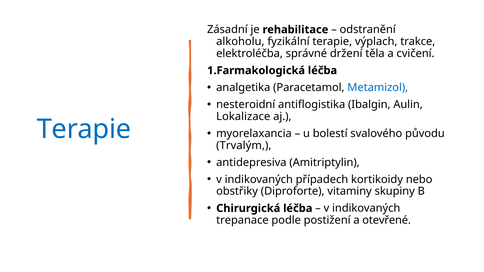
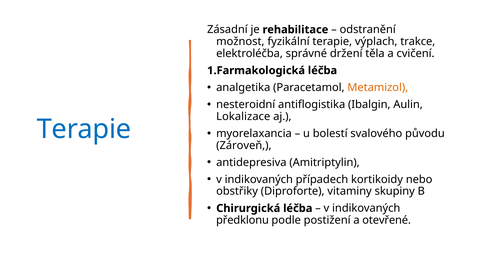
alkoholu: alkoholu -> možnost
Metamizol colour: blue -> orange
Trvalým: Trvalým -> Zároveň
trepanace: trepanace -> předklonu
